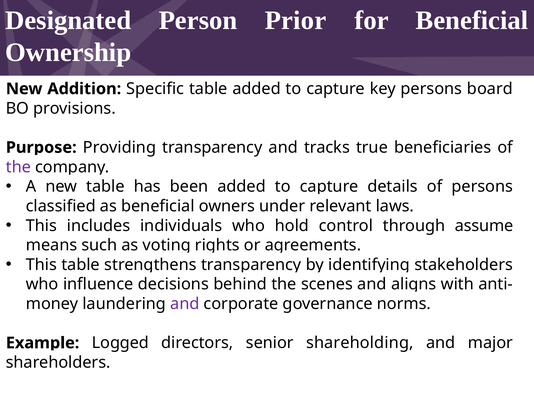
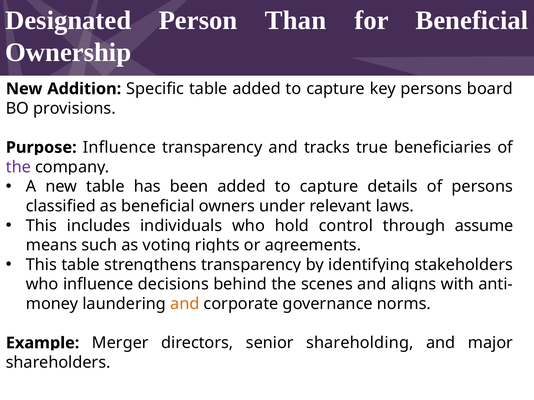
Prior: Prior -> Than
Providing at (119, 148): Providing -> Influence
and at (185, 304) colour: purple -> orange
Logged: Logged -> Merger
